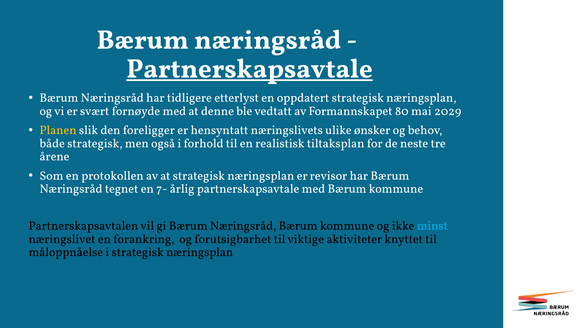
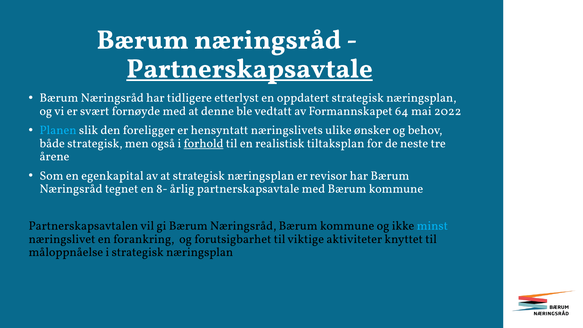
80: 80 -> 64
2029: 2029 -> 2022
Planen colour: yellow -> light blue
forhold underline: none -> present
protokollen: protokollen -> egenkapital
7-: 7- -> 8-
